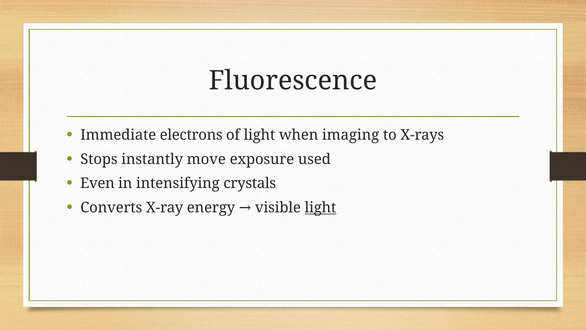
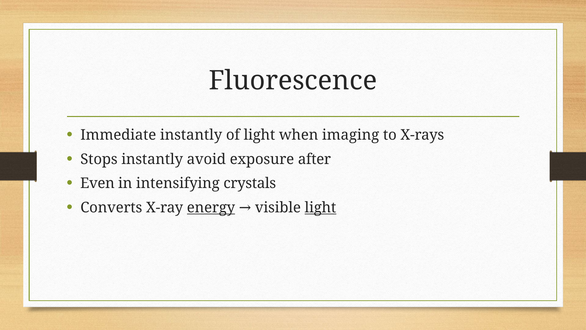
Immediate electrons: electrons -> instantly
move: move -> avoid
used: used -> after
energy underline: none -> present
